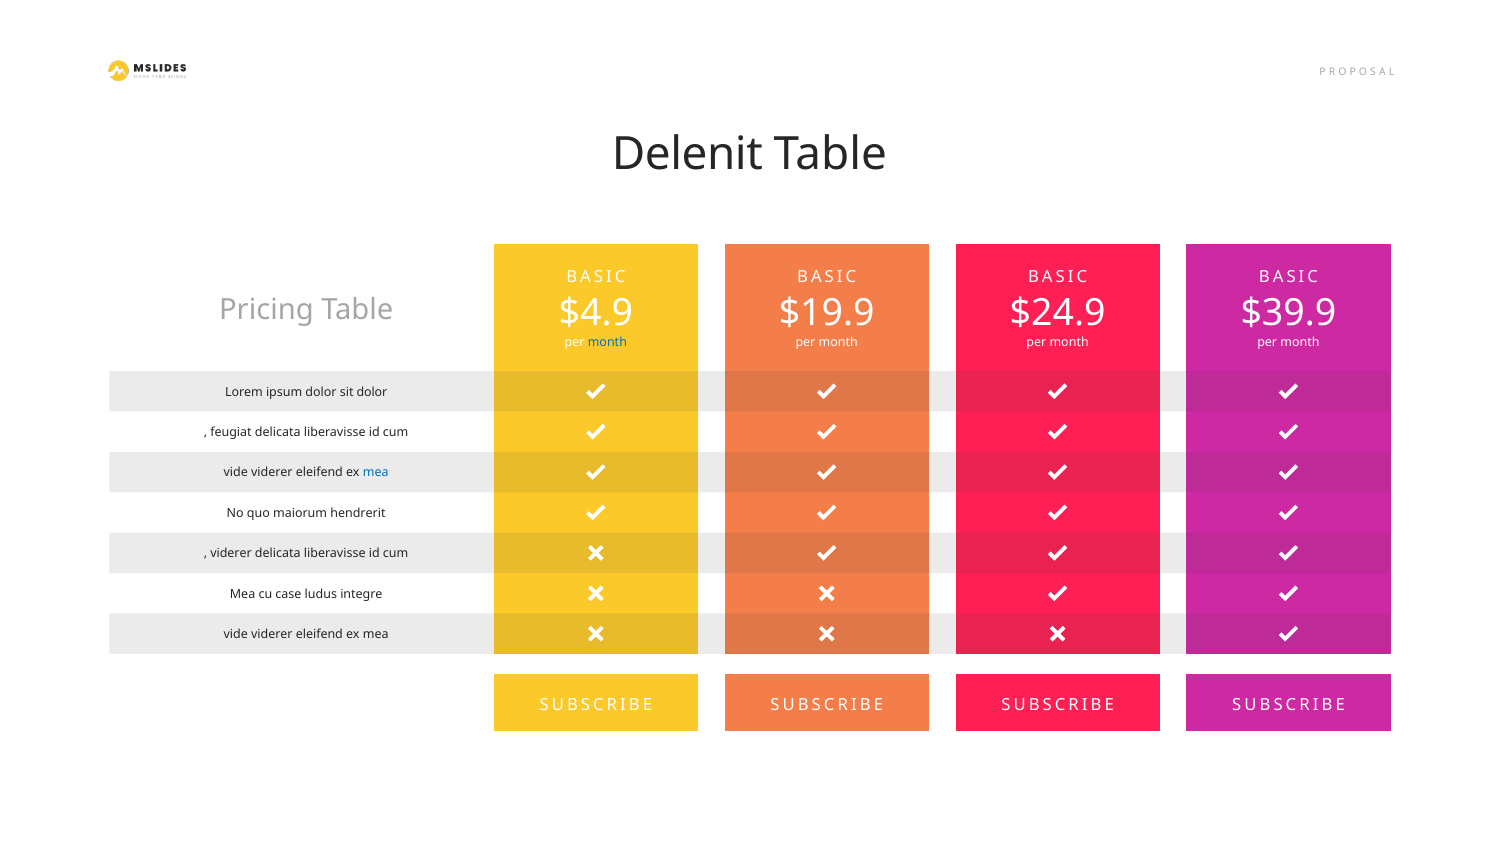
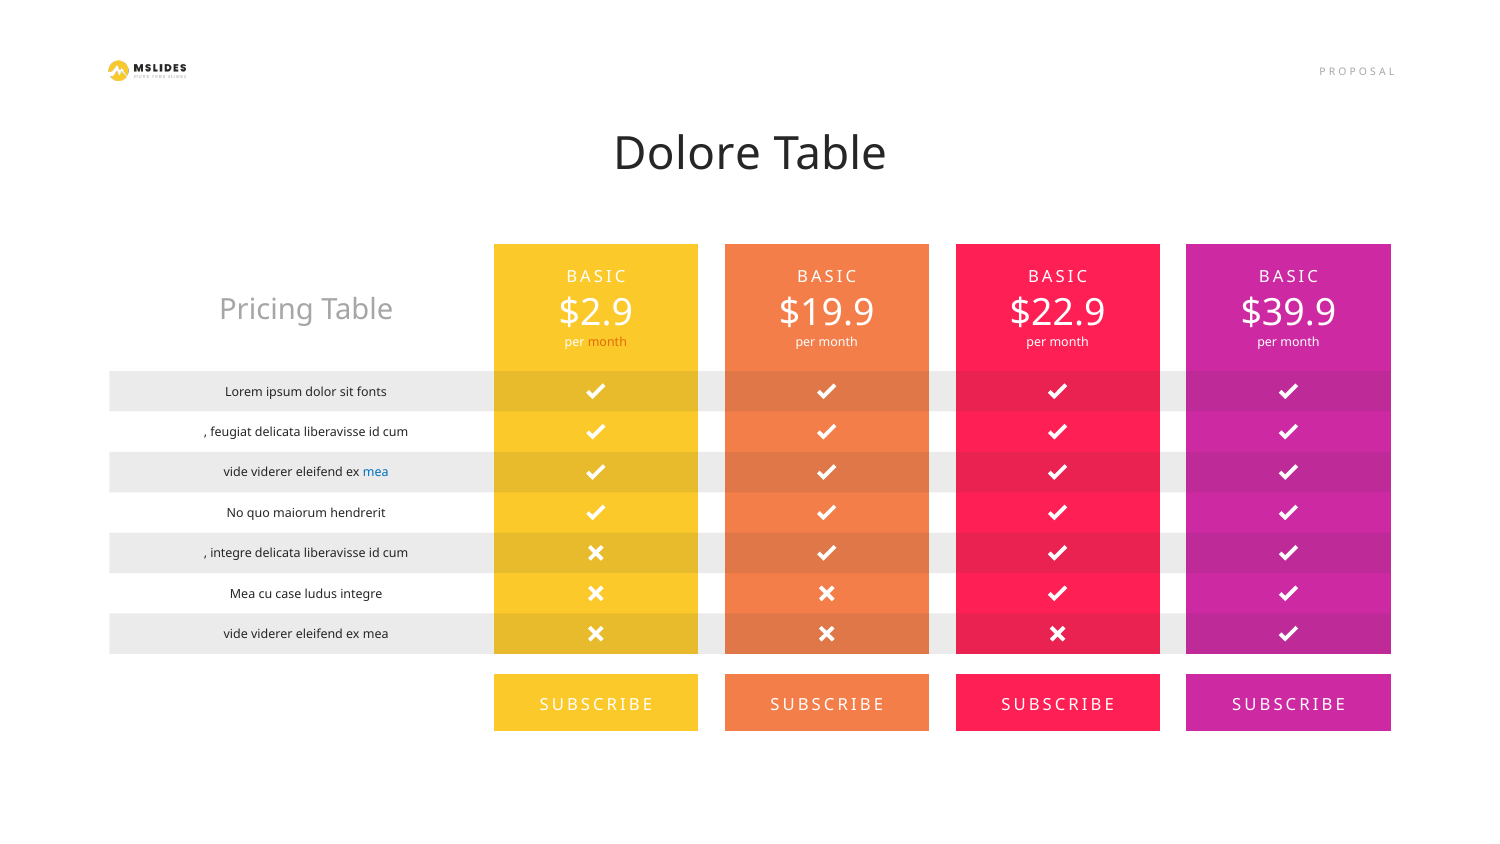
Delenit: Delenit -> Dolore
$4.9: $4.9 -> $2.9
$24.9: $24.9 -> $22.9
month at (607, 342) colour: blue -> orange
sit dolor: dolor -> fonts
viderer at (231, 553): viderer -> integre
